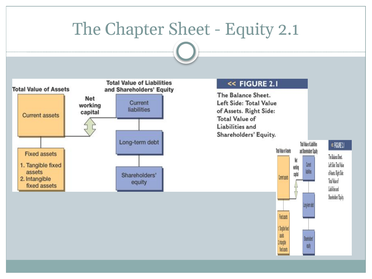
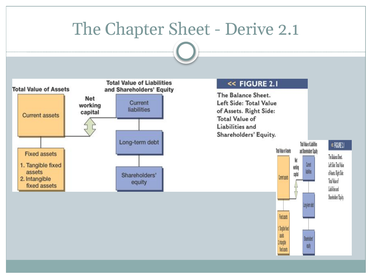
Equity: Equity -> Derive
